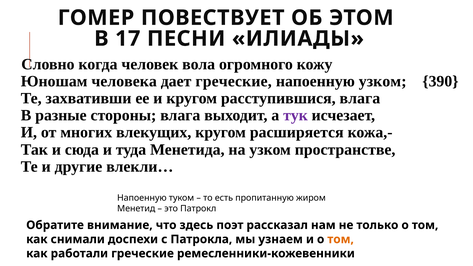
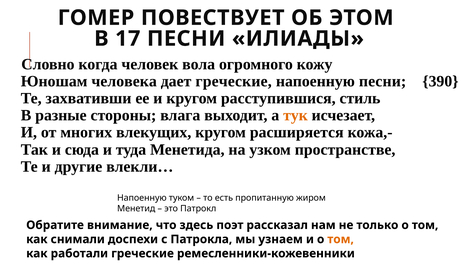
напоенную узком: узком -> песни
расступившися влага: влага -> стиль
тук colour: purple -> orange
